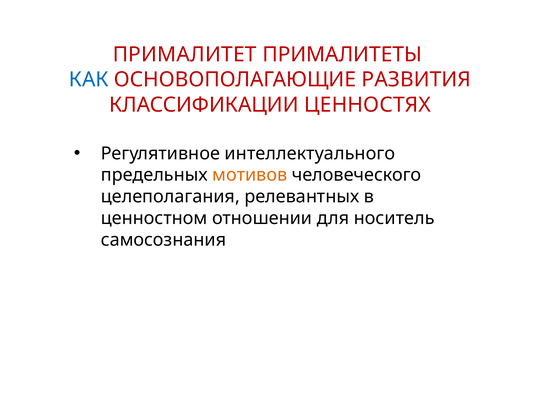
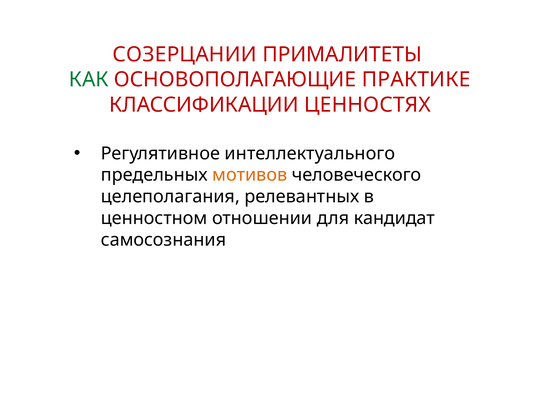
ПРИМАЛИТЕТ: ПРИМАЛИТЕТ -> СОЗЕРЦАНИИ
КАК colour: blue -> green
РАЗВИТИЯ: РАЗВИТИЯ -> ПРАКТИКЕ
носитель: носитель -> кандидат
